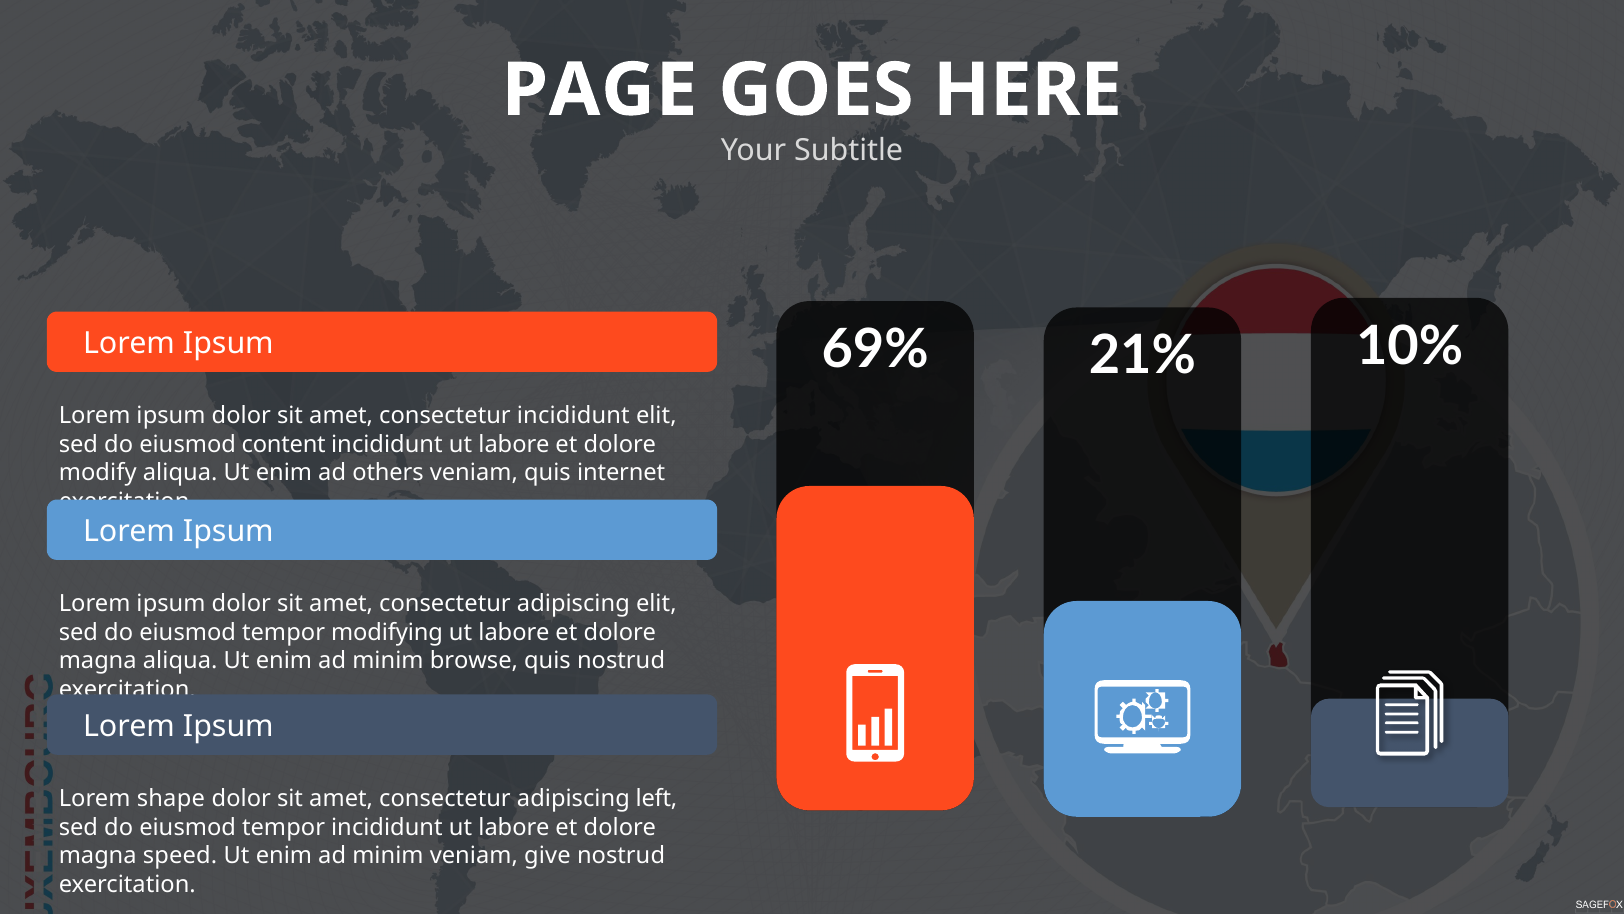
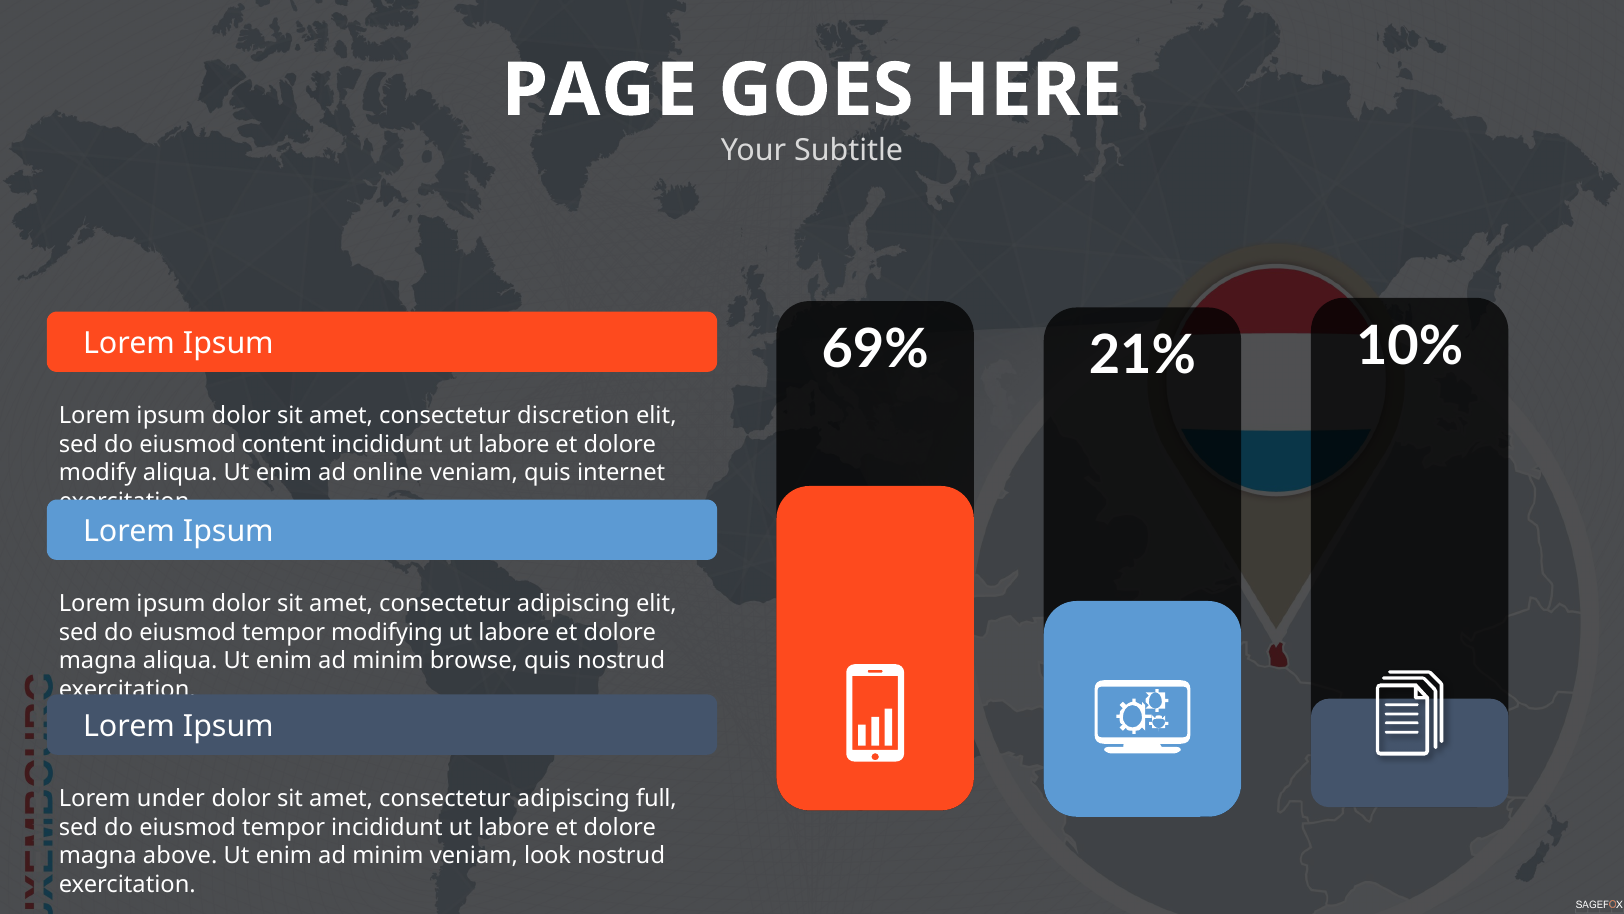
consectetur incididunt: incididunt -> discretion
others: others -> online
shape: shape -> under
left: left -> full
speed: speed -> above
give: give -> look
